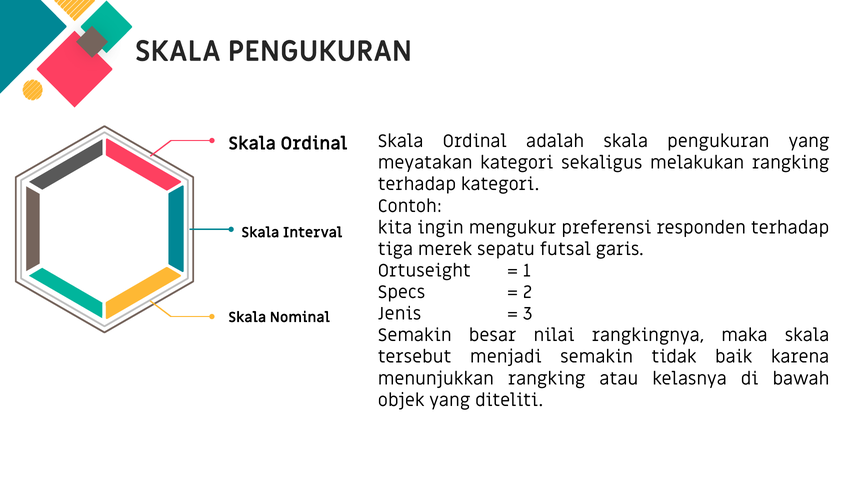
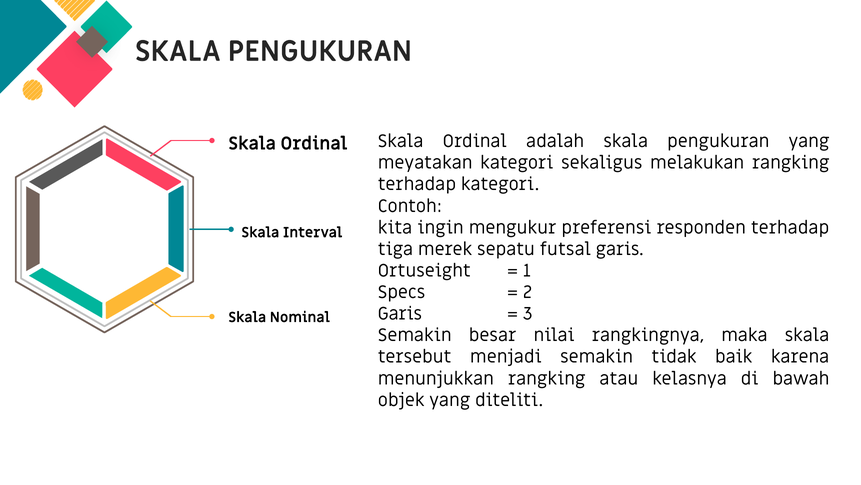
Jenis at (400, 313): Jenis -> Garis
